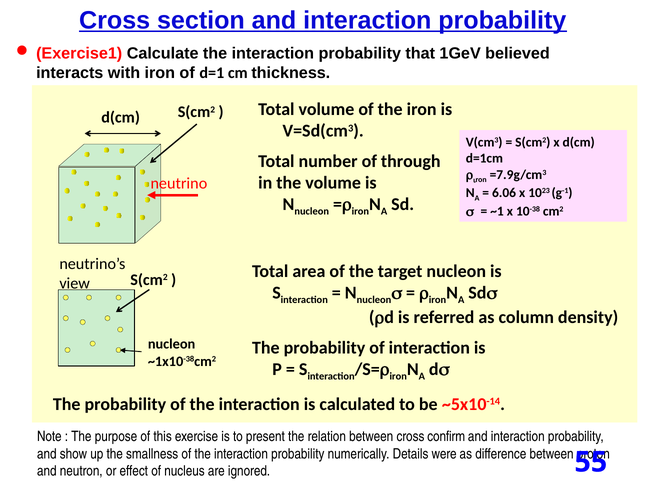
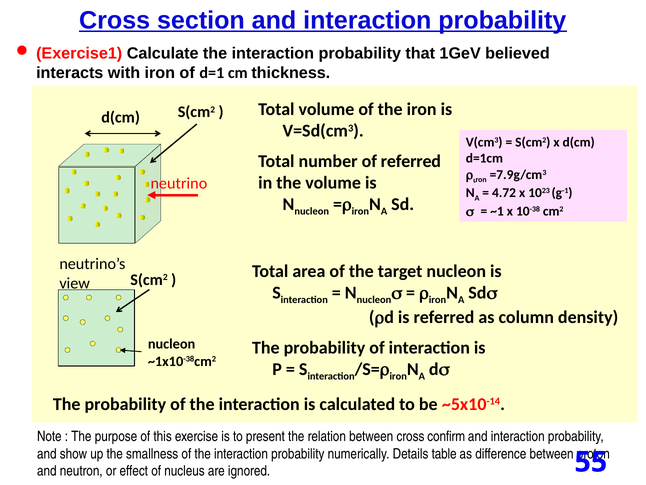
of through: through -> referred
6.06: 6.06 -> 4.72
were: were -> table
